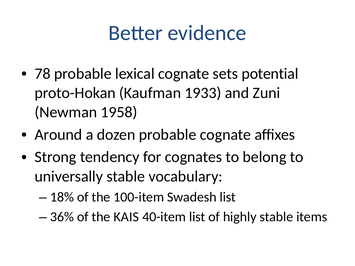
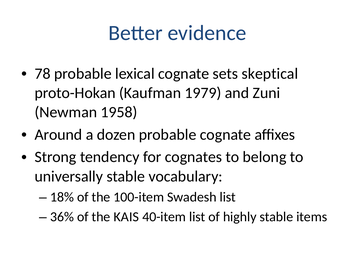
potential: potential -> skeptical
1933: 1933 -> 1979
